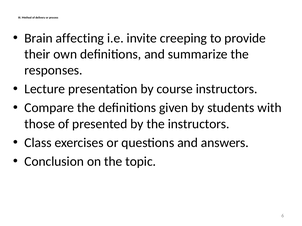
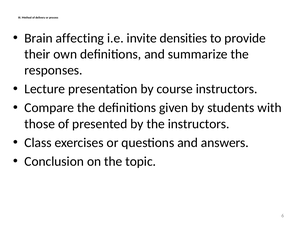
creeping: creeping -> densities
